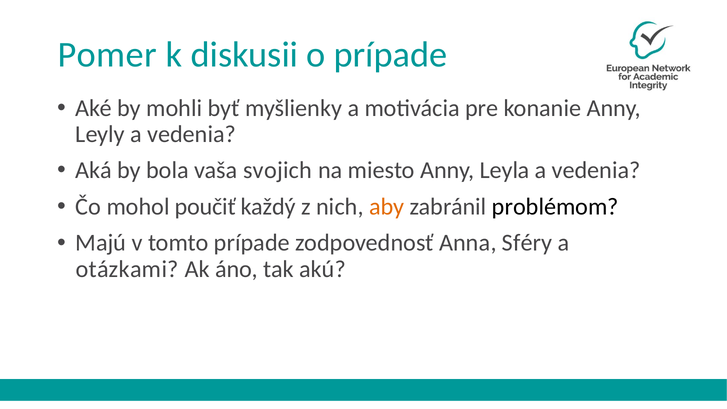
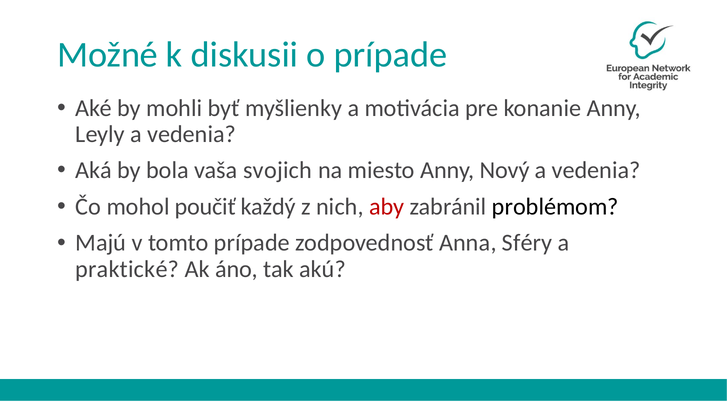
Pomer: Pomer -> Možné
Leyla: Leyla -> Nový
aby colour: orange -> red
otázkami: otázkami -> praktické
